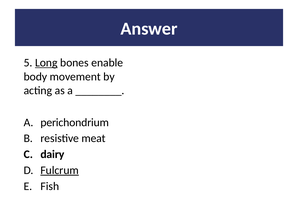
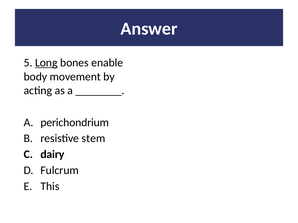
meat: meat -> stem
Fulcrum underline: present -> none
Fish: Fish -> This
